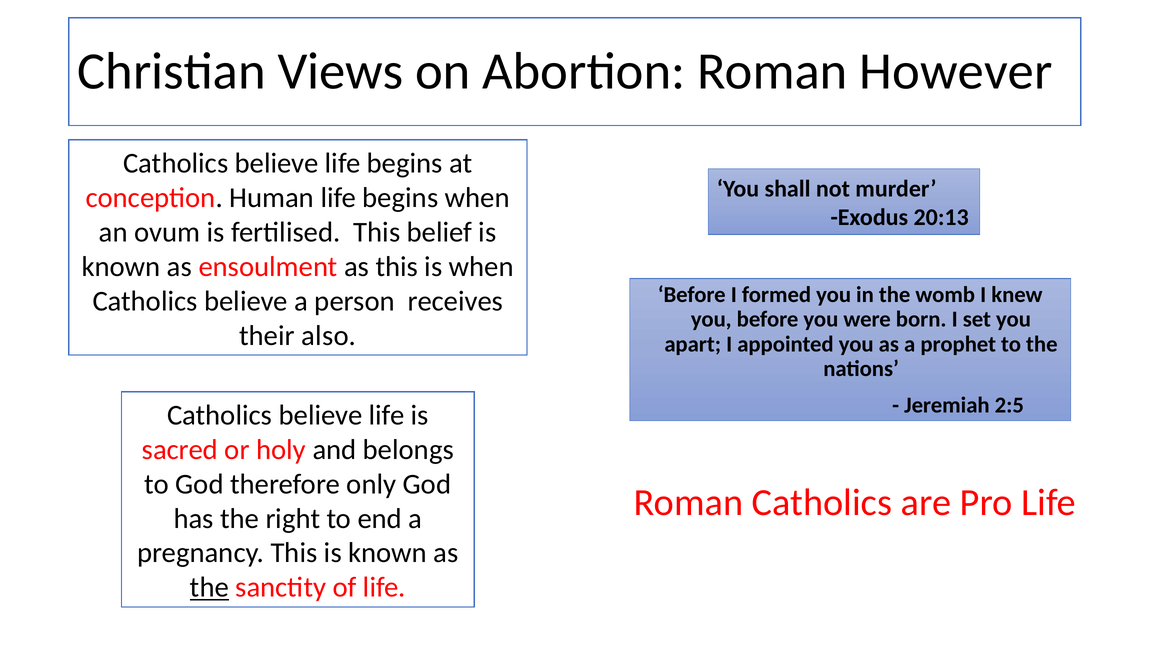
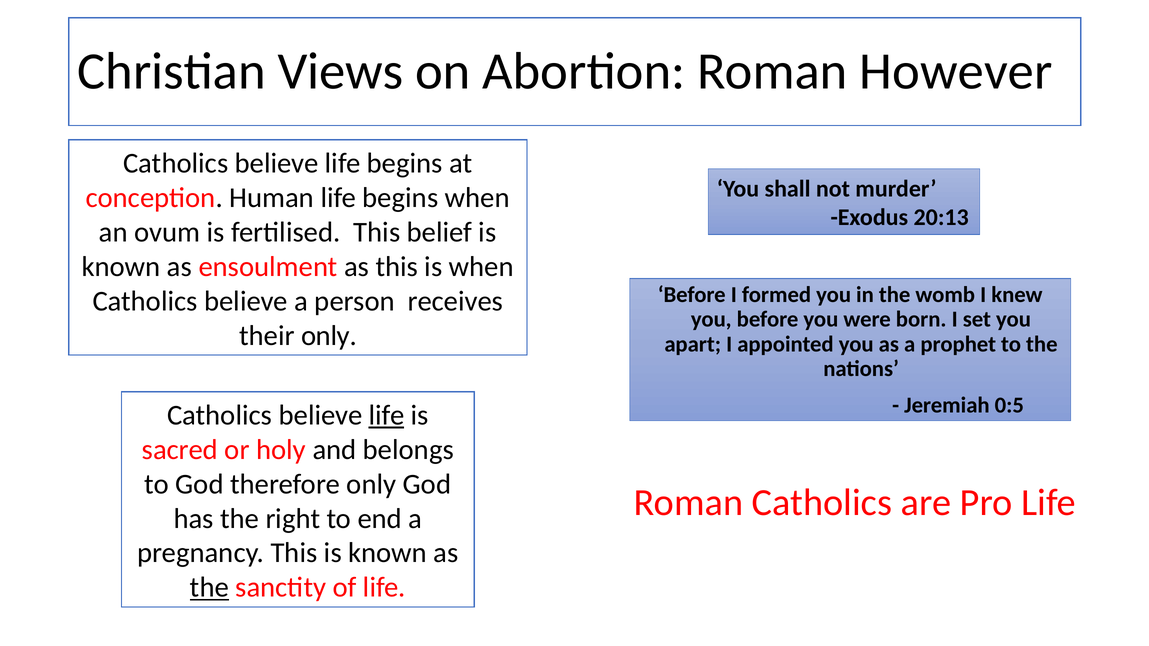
their also: also -> only
2:5: 2:5 -> 0:5
life at (387, 415) underline: none -> present
